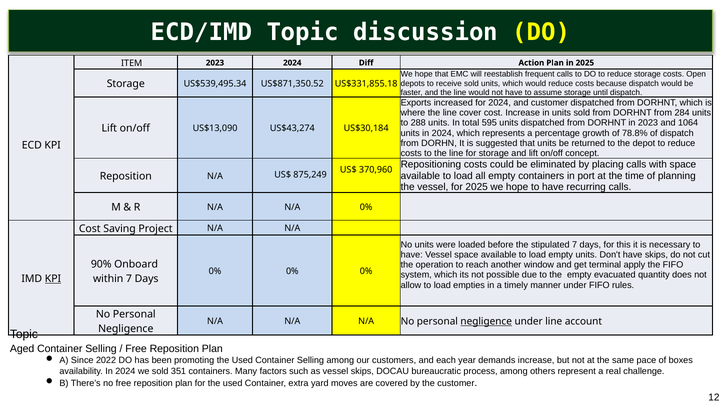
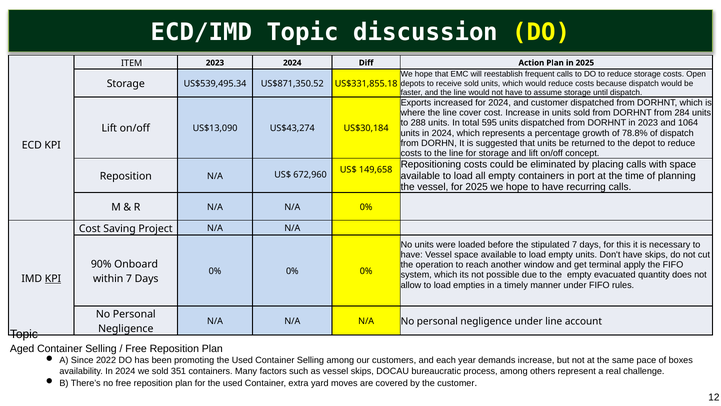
370,960: 370,960 -> 149,658
875,249: 875,249 -> 672,960
negligence at (486, 321) underline: present -> none
